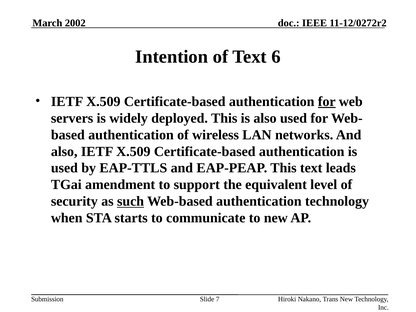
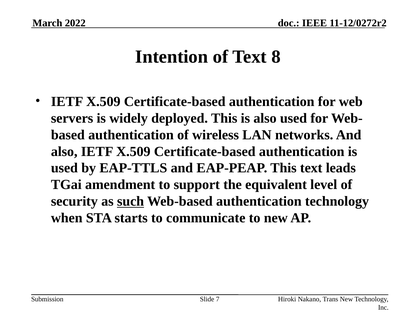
2002: 2002 -> 2022
6: 6 -> 8
for at (327, 102) underline: present -> none
